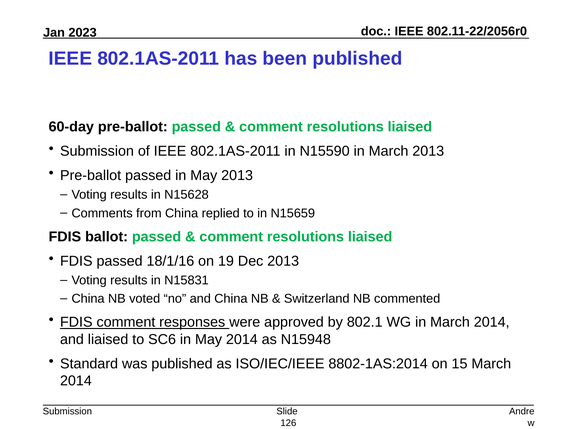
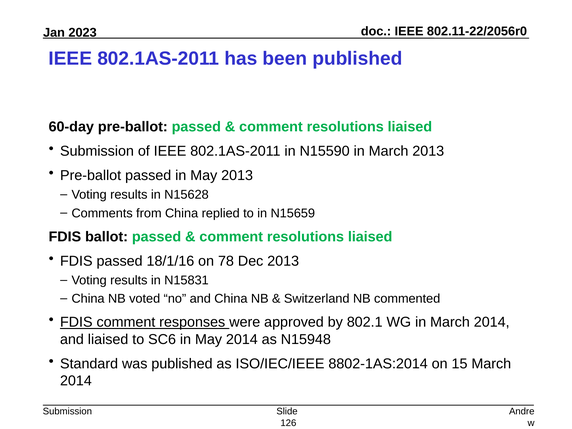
19: 19 -> 78
